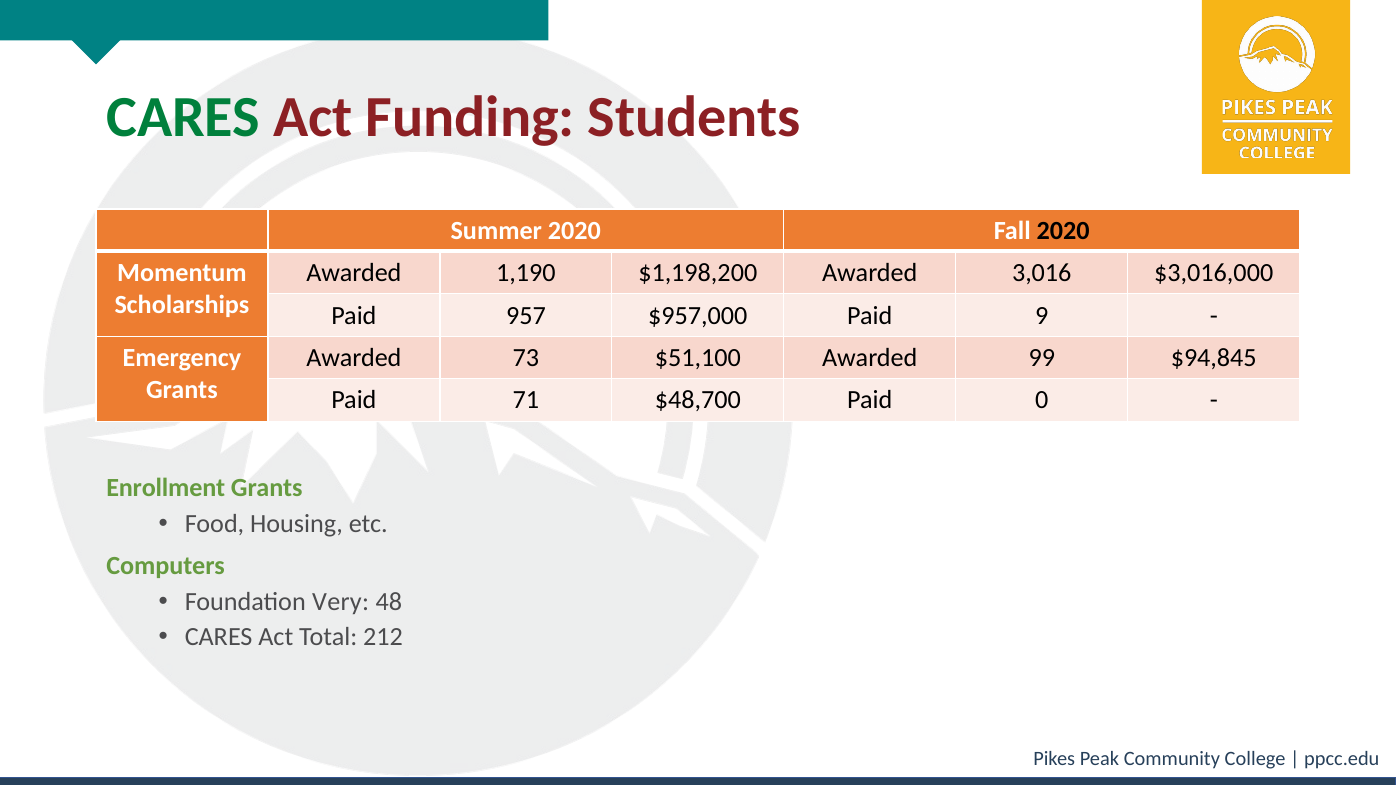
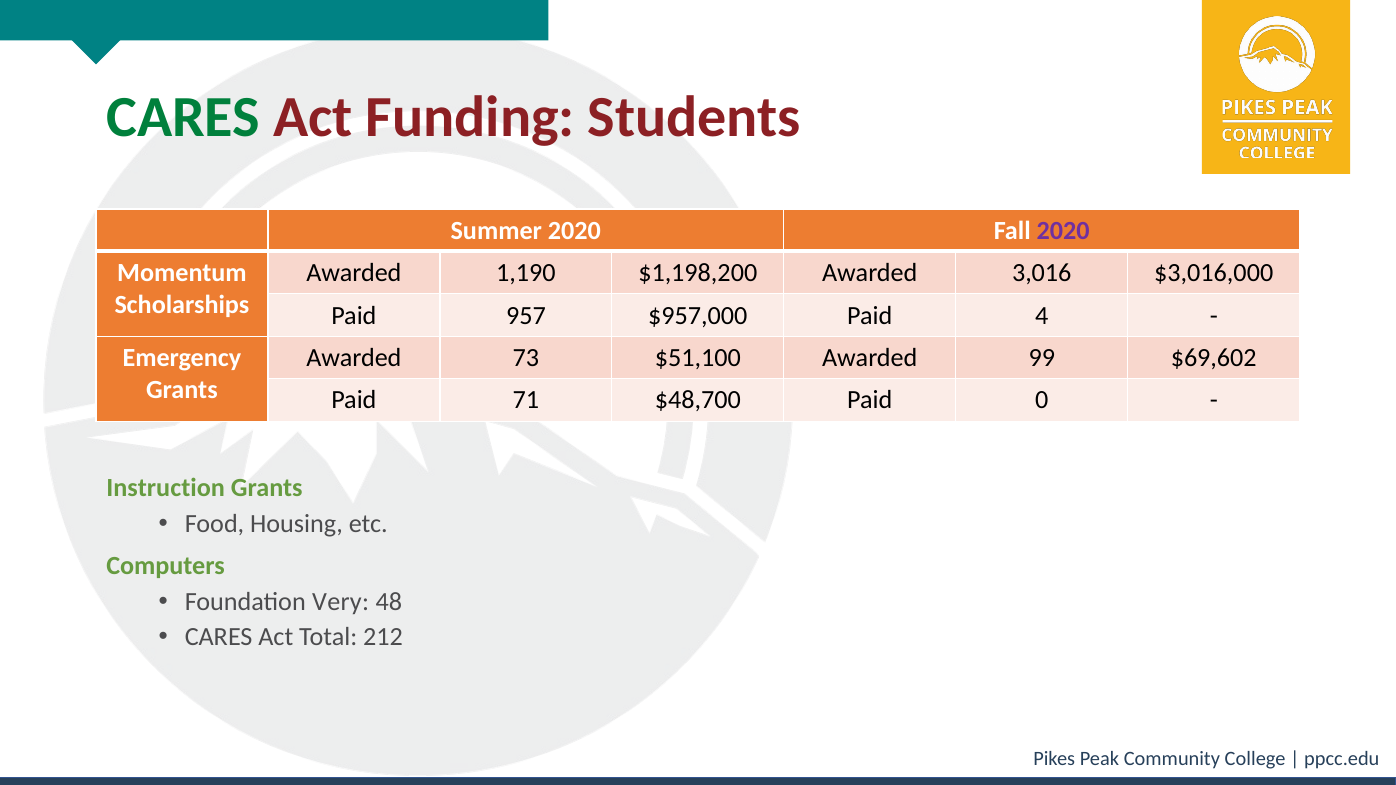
2020 at (1063, 231) colour: black -> purple
9: 9 -> 4
$94,845: $94,845 -> $69,602
Enrollment: Enrollment -> Instruction
